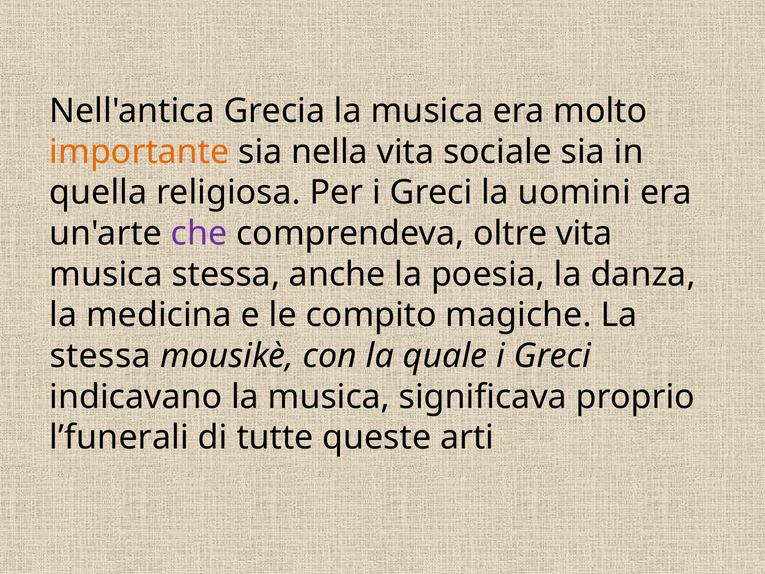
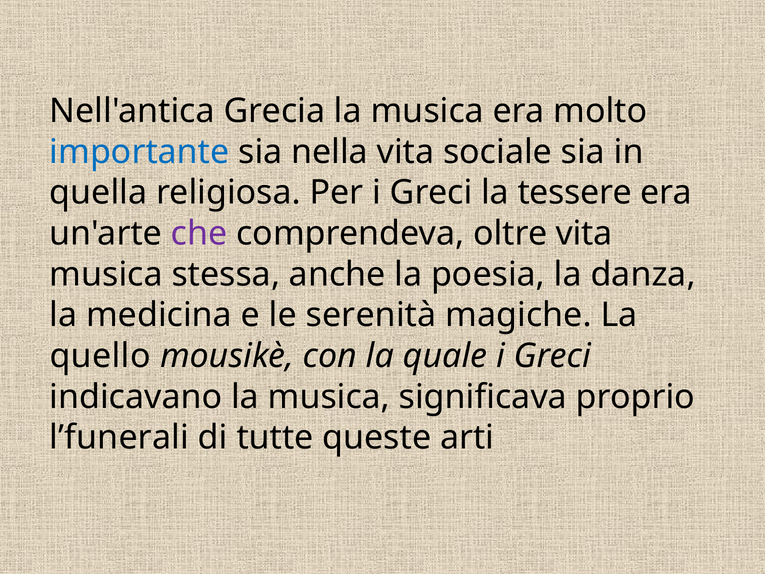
importante colour: orange -> blue
uomini: uomini -> tessere
compito: compito -> serenità
stessa at (100, 356): stessa -> quello
